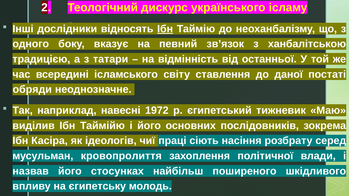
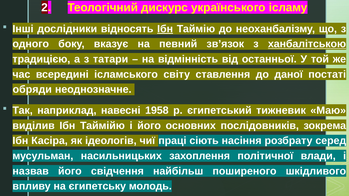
ханбалітською underline: none -> present
1972: 1972 -> 1958
кровопролиття: кровопролиття -> насильницьких
стосунках: стосунках -> свідчення
